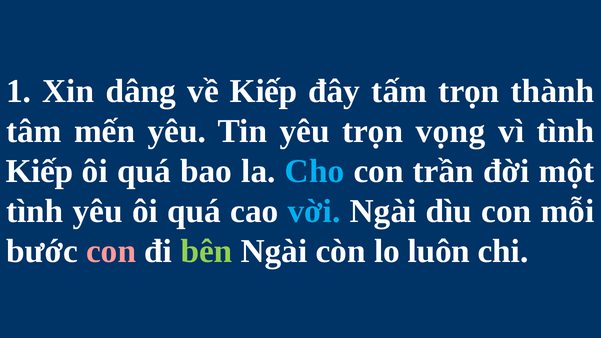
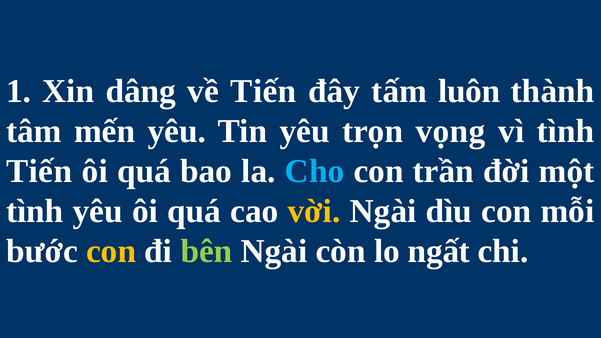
về Kiếp: Kiếp -> Tiến
tấm trọn: trọn -> luôn
Kiếp at (39, 171): Kiếp -> Tiến
vời colour: light blue -> yellow
con at (111, 251) colour: pink -> yellow
luôn: luôn -> ngất
